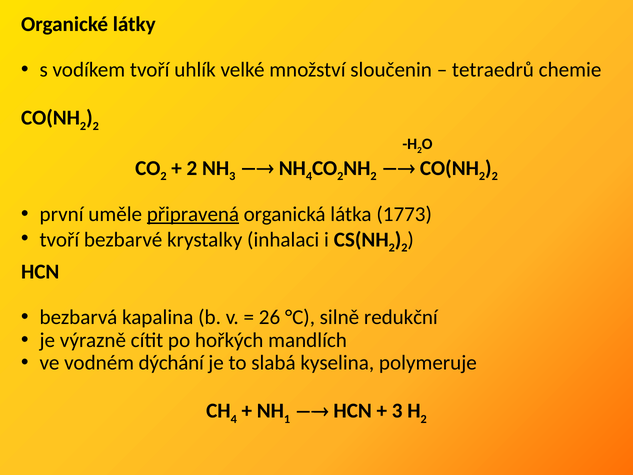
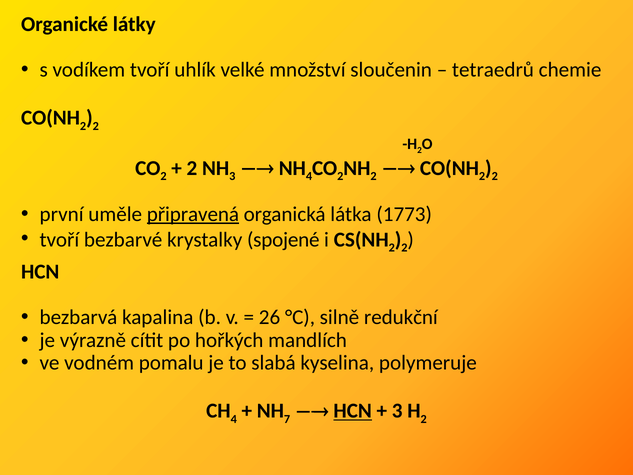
inhalaci: inhalaci -> spojené
dýchání: dýchání -> pomalu
1: 1 -> 7
HCN at (353, 411) underline: none -> present
